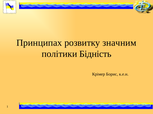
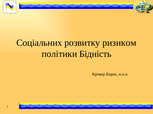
Принципах: Принципах -> Соціальних
значним: значним -> ризиком
